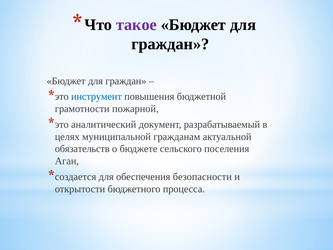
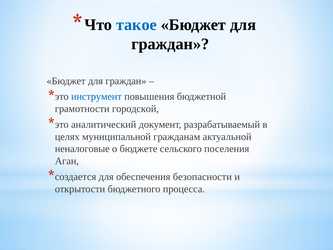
такое colour: purple -> blue
пожарной: пожарной -> городской
обязательств: обязательств -> неналоговые
